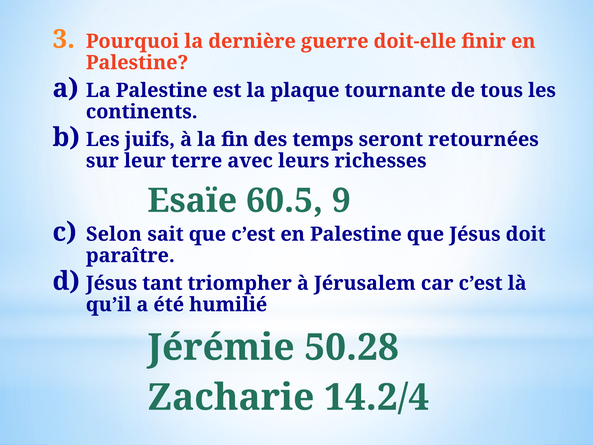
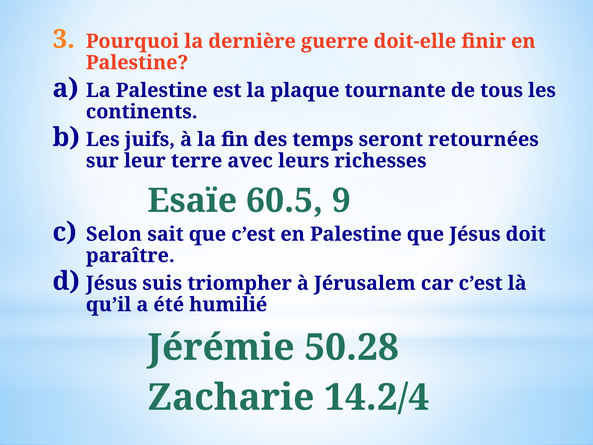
tant: tant -> suis
